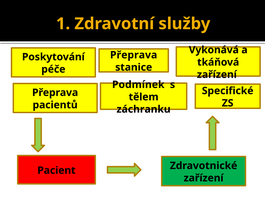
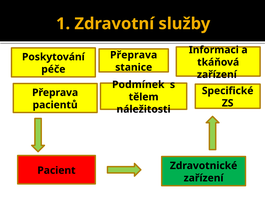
Vykonává: Vykonává -> Informaci
záchranku: záchranku -> náležitosti
